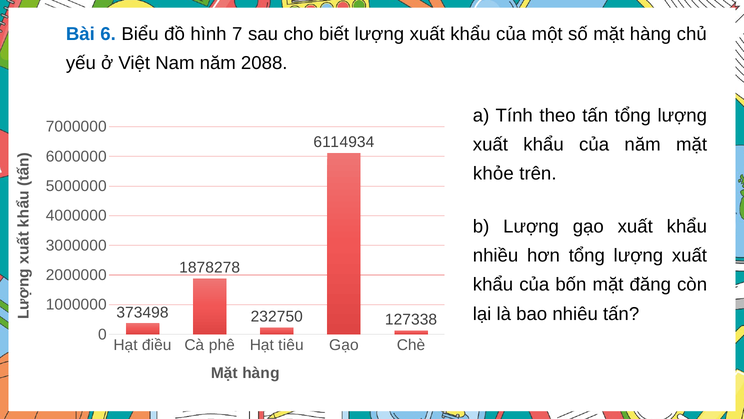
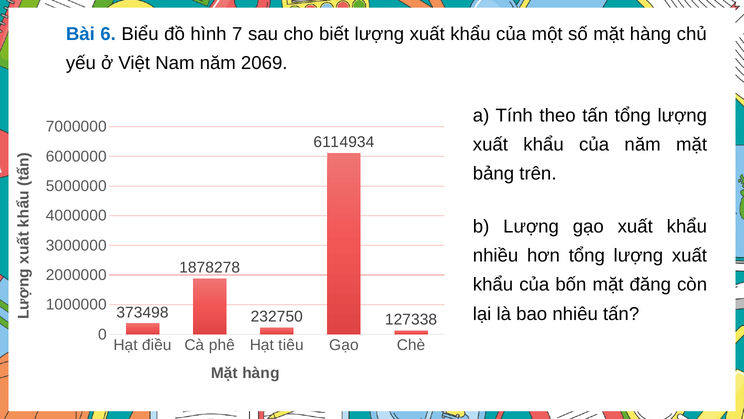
2088: 2088 -> 2069
khỏe: khỏe -> bảng
